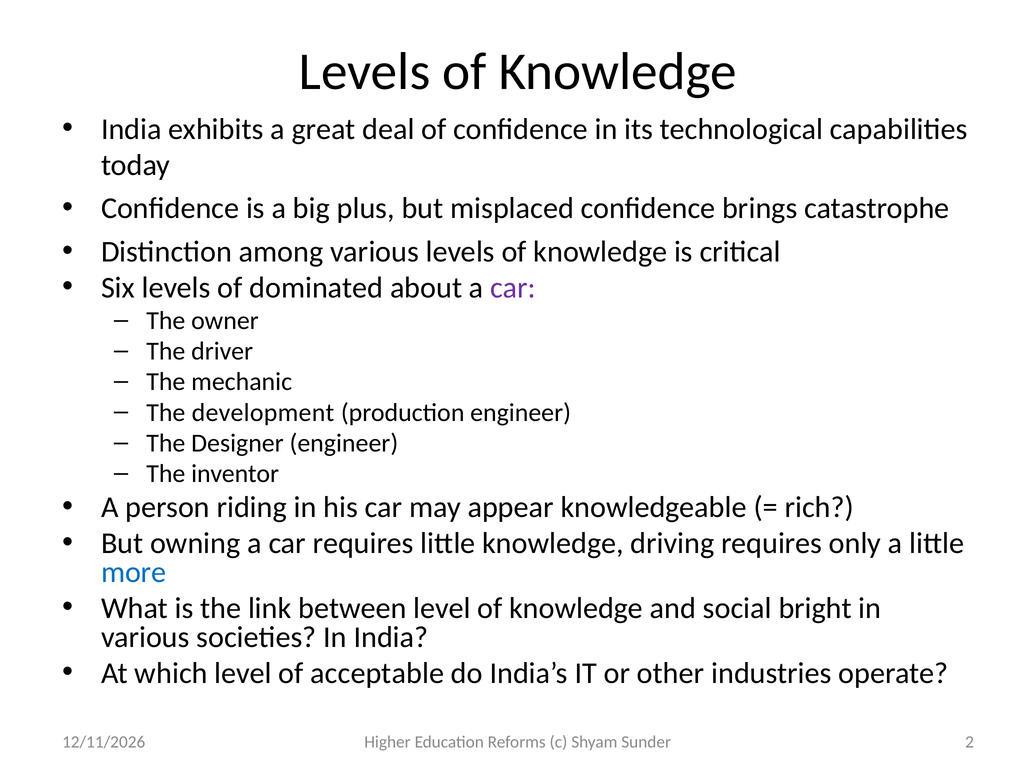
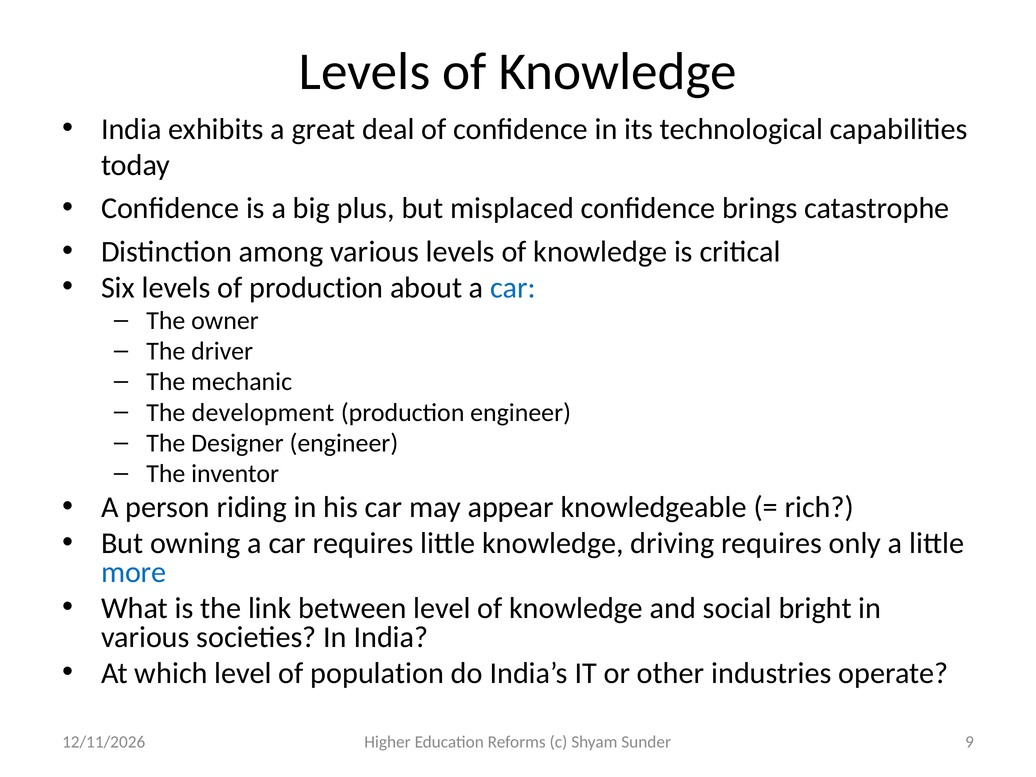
of dominated: dominated -> production
car at (513, 288) colour: purple -> blue
acceptable: acceptable -> population
2: 2 -> 9
